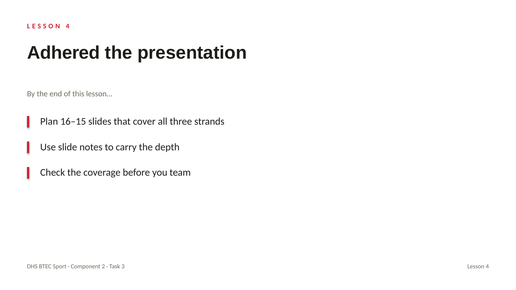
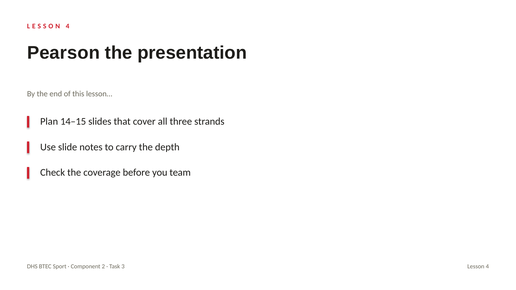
Adhered: Adhered -> Pearson
16–15: 16–15 -> 14–15
